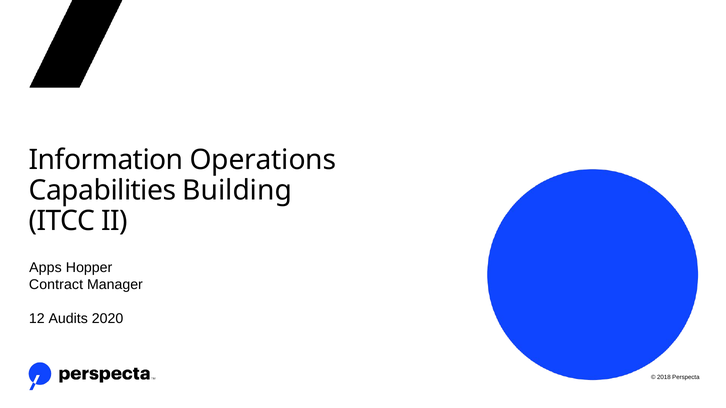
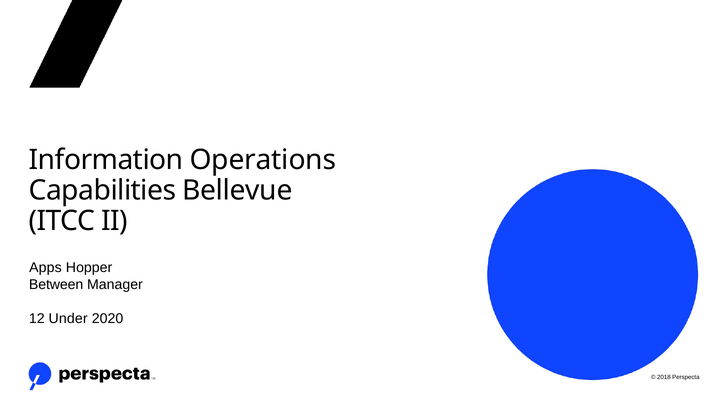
Building: Building -> Bellevue
Contract: Contract -> Between
Audits: Audits -> Under
